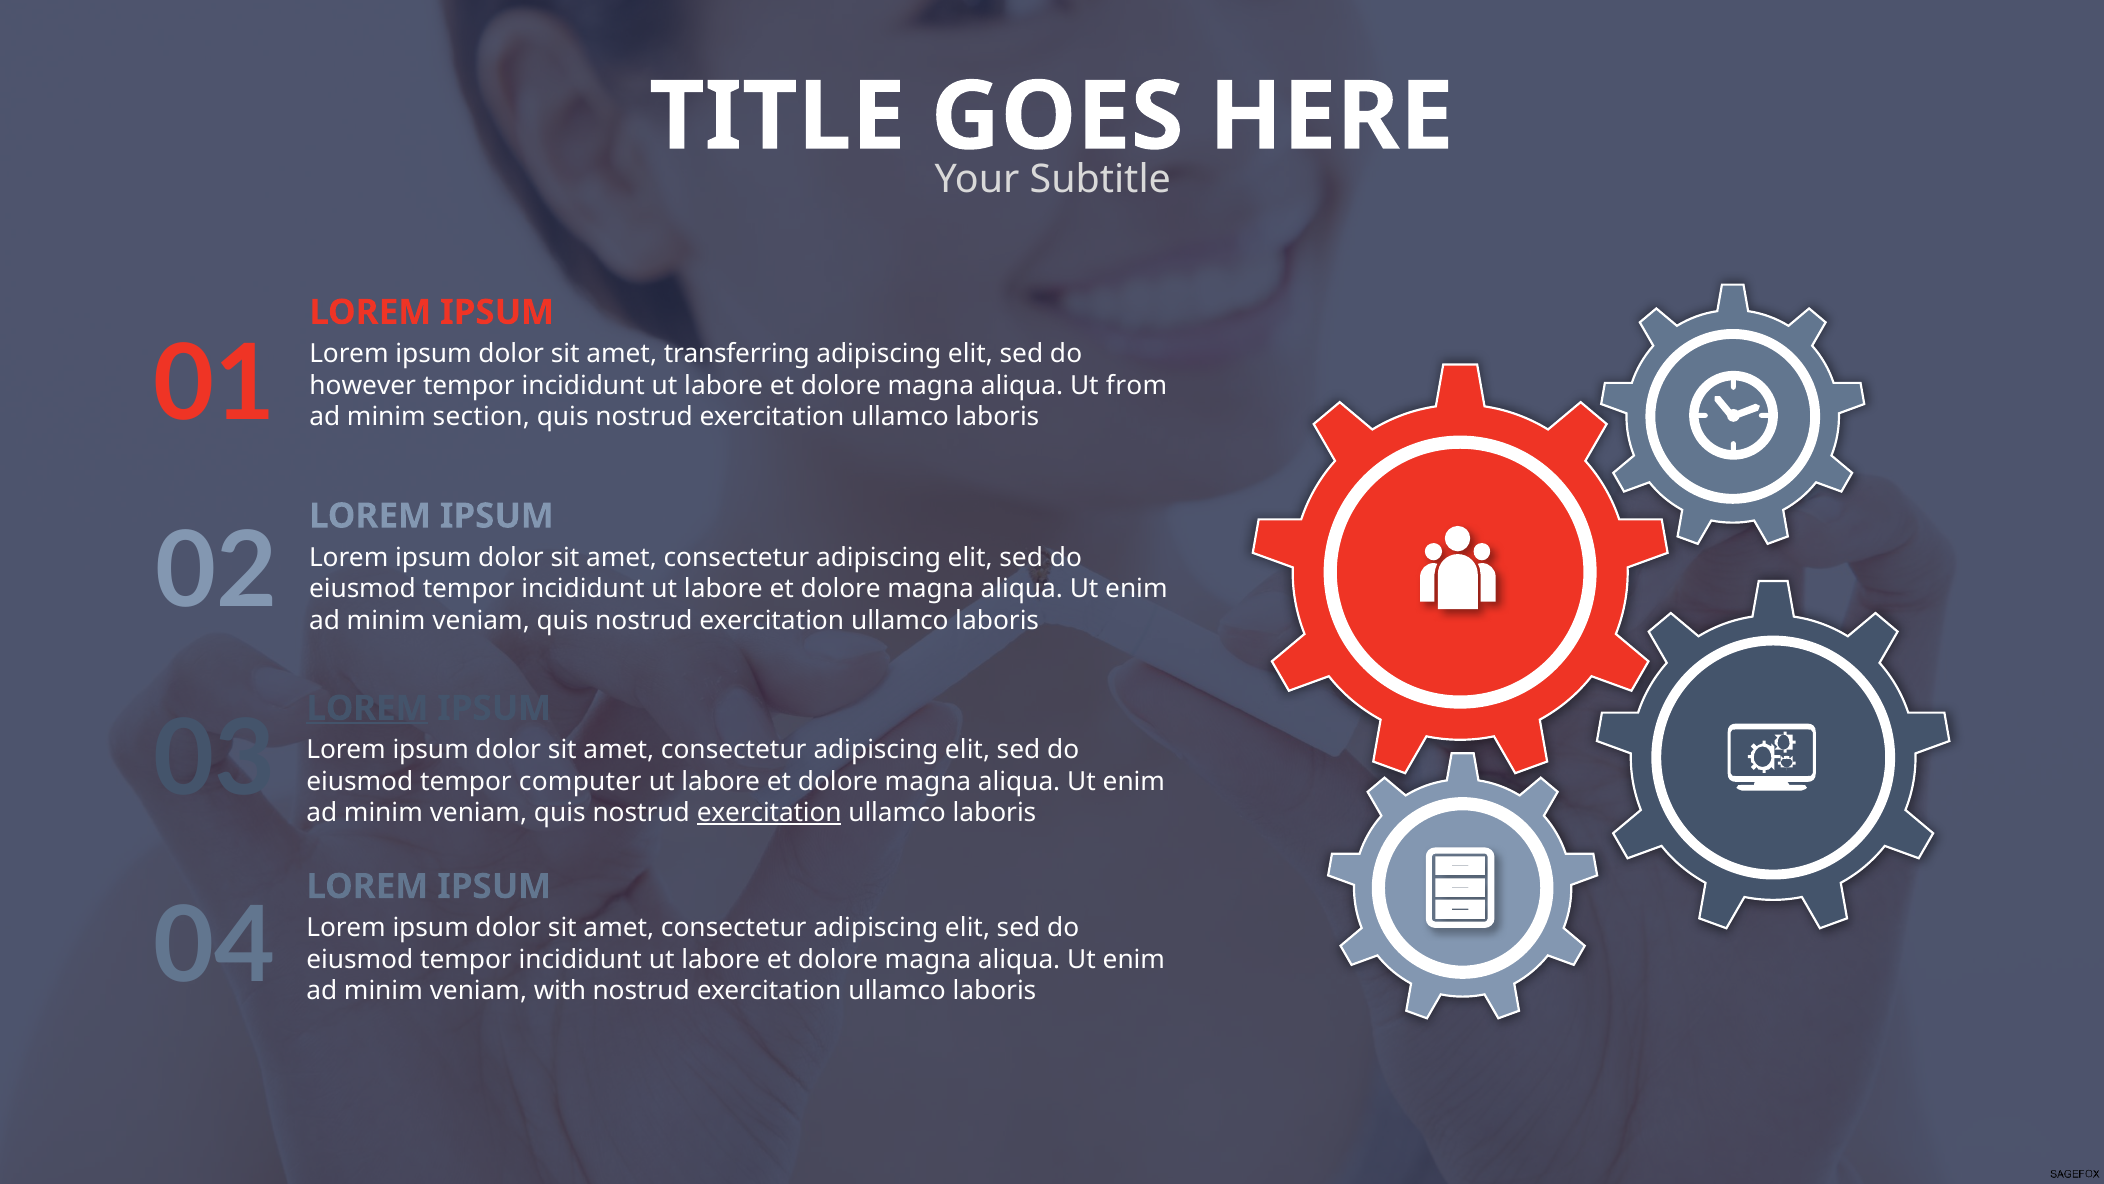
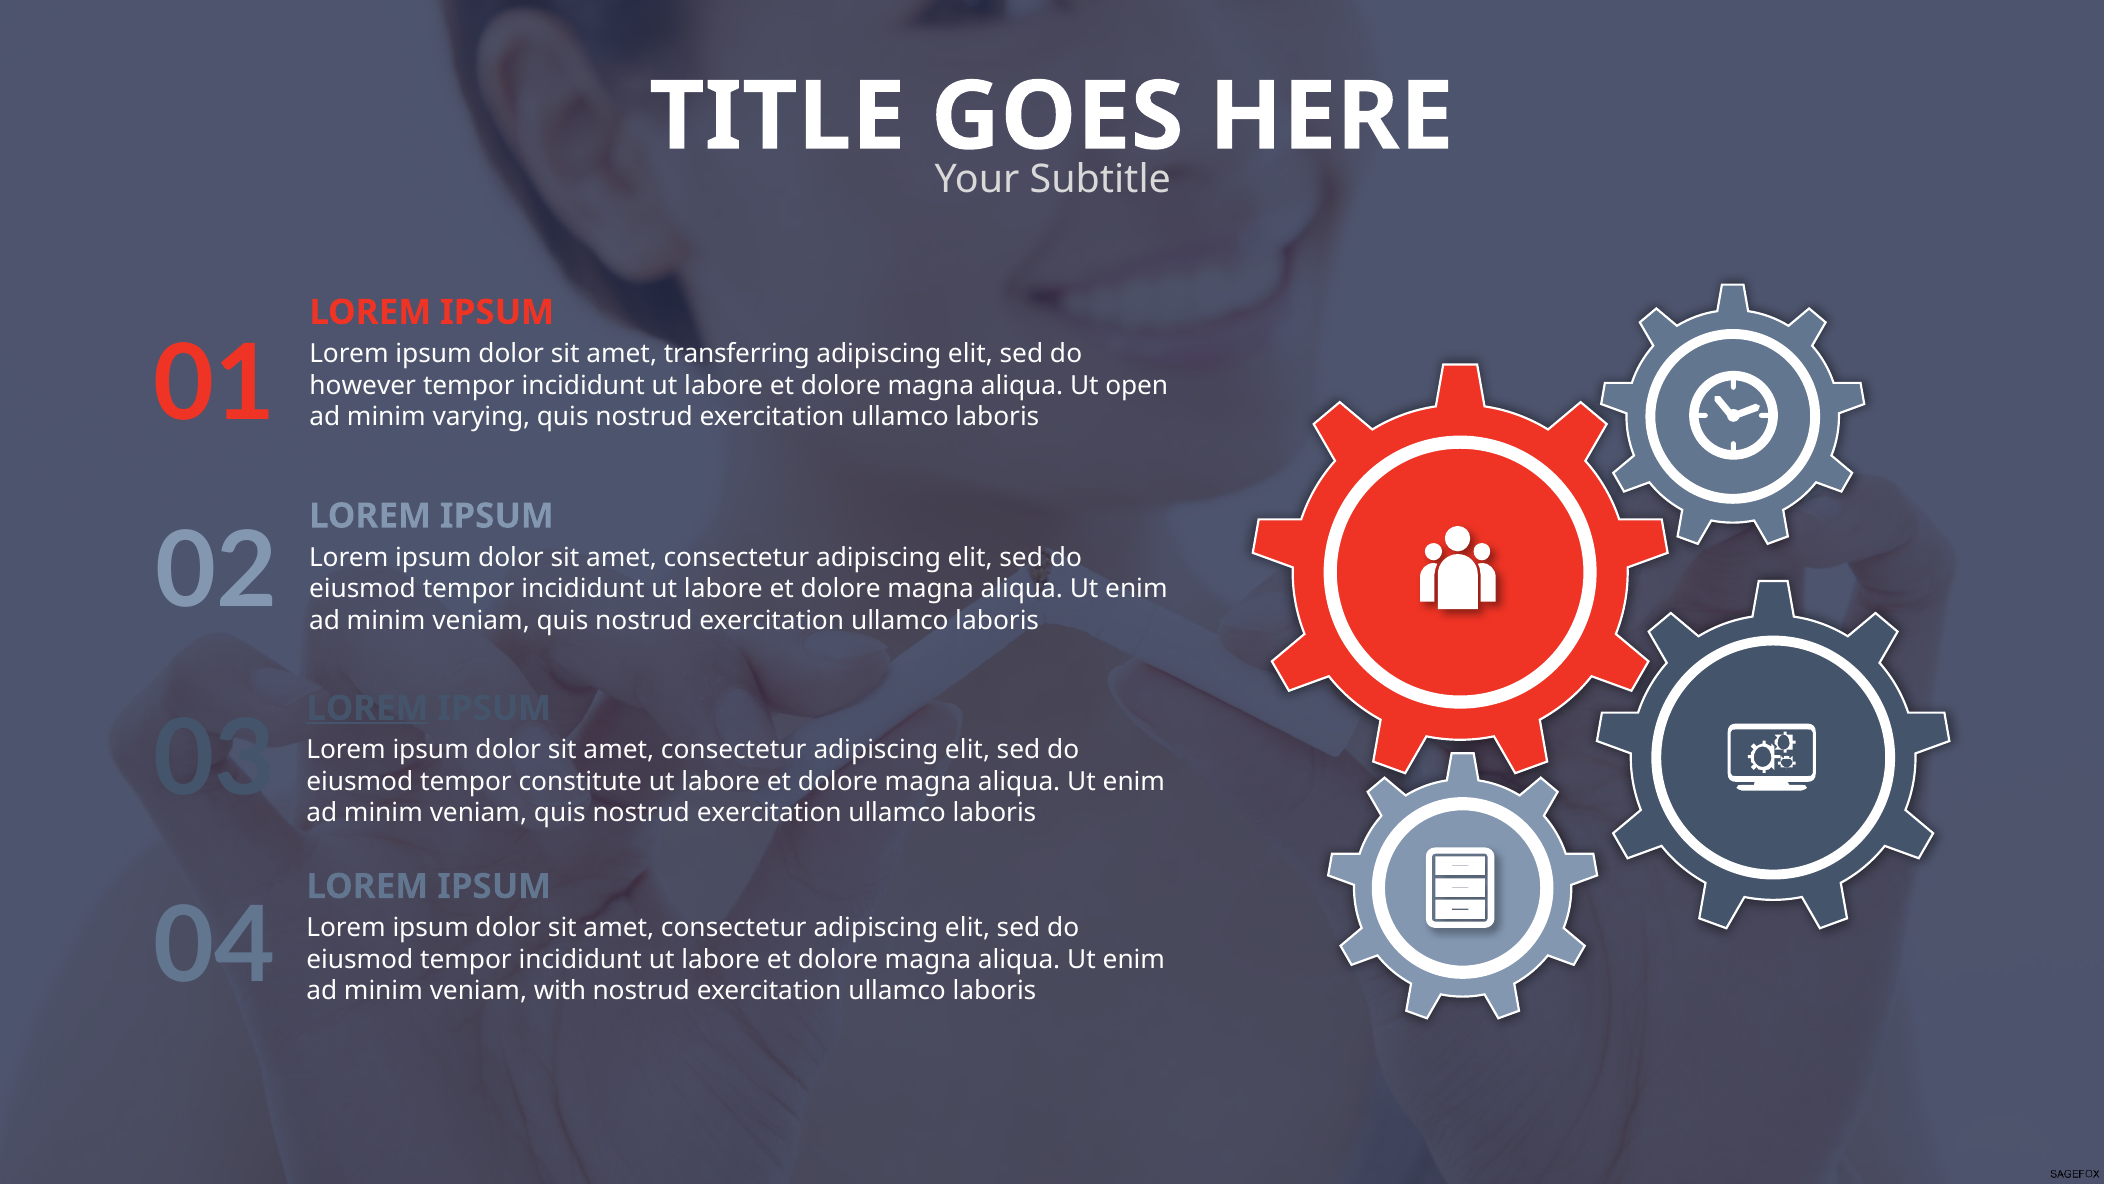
from: from -> open
section: section -> varying
computer: computer -> constitute
exercitation at (769, 813) underline: present -> none
